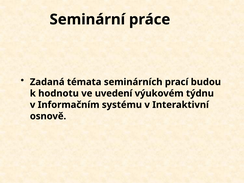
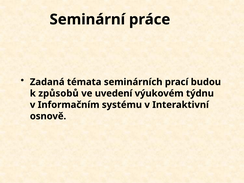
hodnotu: hodnotu -> způsobů
